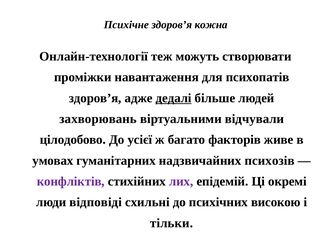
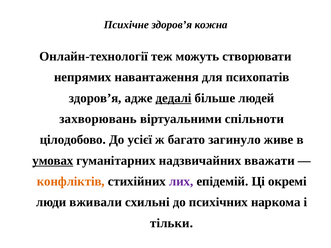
проміжки: проміжки -> непрямих
відчували: відчували -> спільноти
факторів: факторів -> загинуло
умовах underline: none -> present
психозів: психозів -> вважати
конфліктів colour: purple -> orange
відповіді: відповіді -> вживали
високою: високою -> наркома
